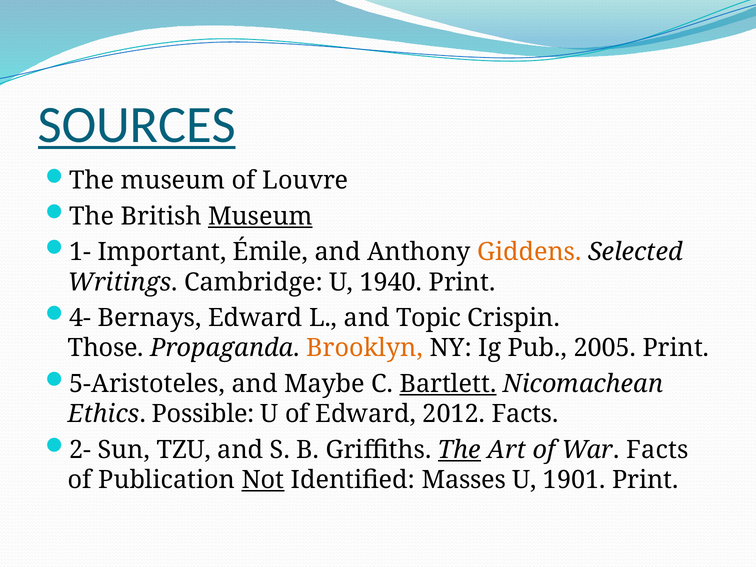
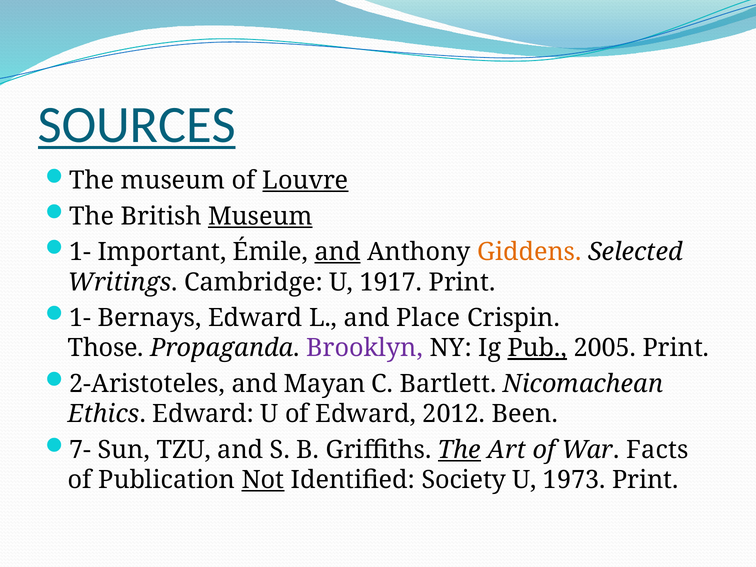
Louvre underline: none -> present
and at (338, 252) underline: none -> present
1940: 1940 -> 1917
4- at (80, 318): 4- -> 1-
Topic: Topic -> Place
Brooklyn colour: orange -> purple
Pub underline: none -> present
5-Aristoteles: 5-Aristoteles -> 2-Aristoteles
Maybe: Maybe -> Mayan
Bartlett underline: present -> none
Ethics Possible: Possible -> Edward
2012 Facts: Facts -> Been
2-: 2- -> 7-
Masses: Masses -> Society
1901: 1901 -> 1973
